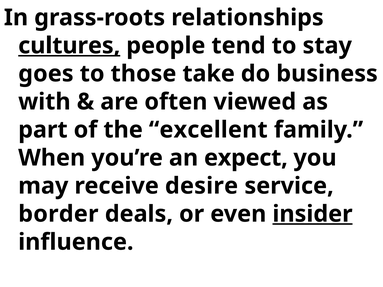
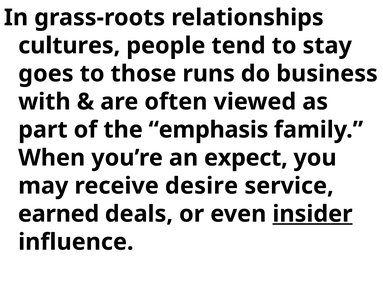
cultures underline: present -> none
take: take -> runs
excellent: excellent -> emphasis
border: border -> earned
